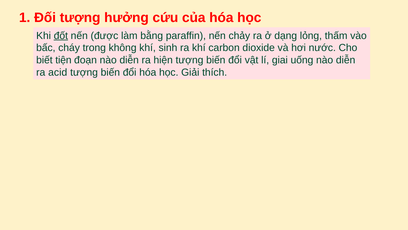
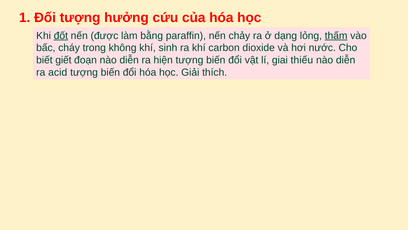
thấm underline: none -> present
tiện: tiện -> giết
uống: uống -> thiếu
